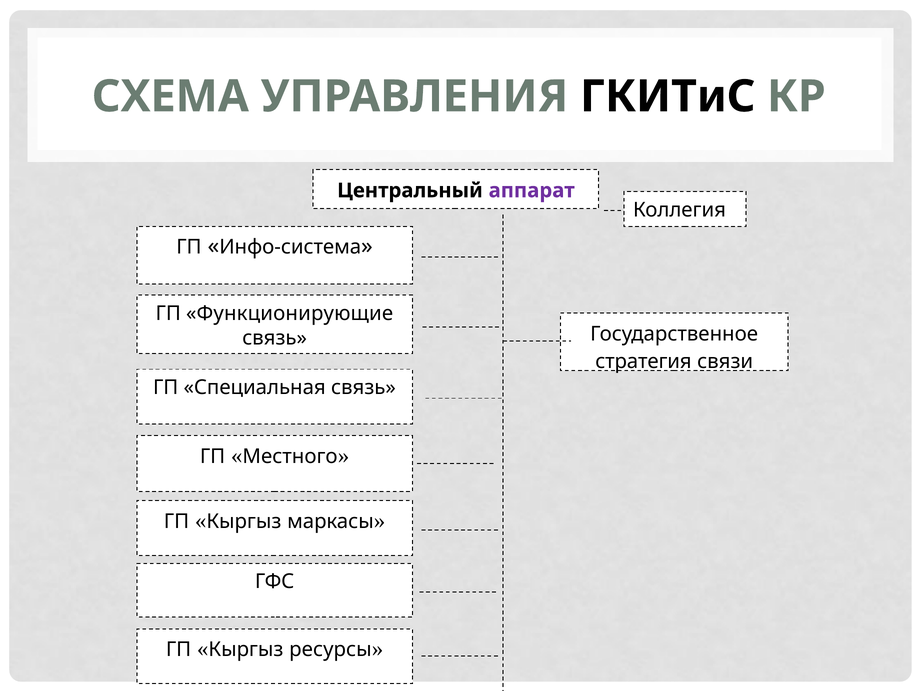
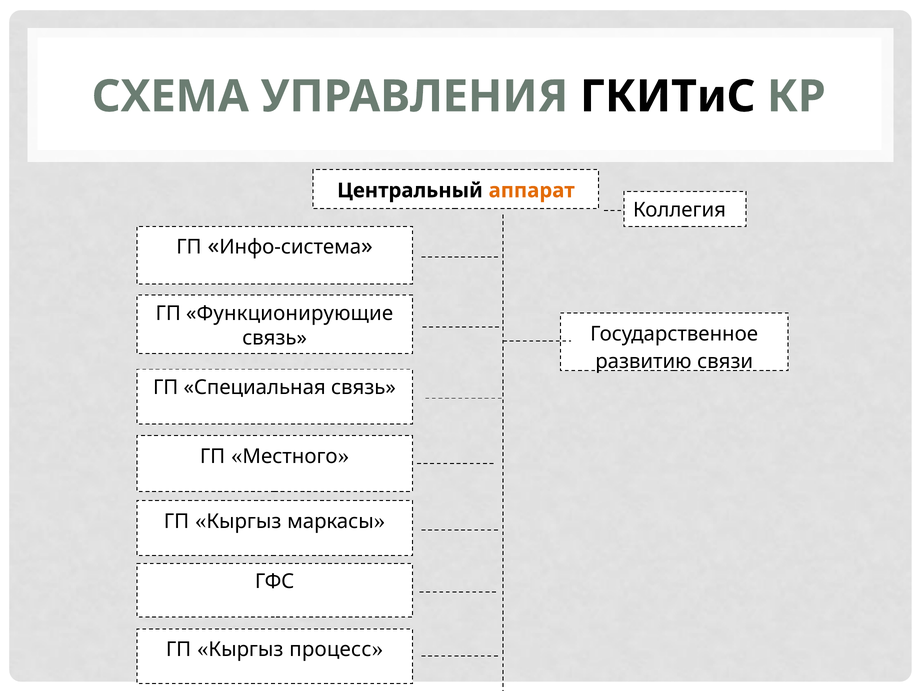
аппарат colour: purple -> orange
стратегия: стратегия -> развитию
ресурсы: ресурсы -> процесс
